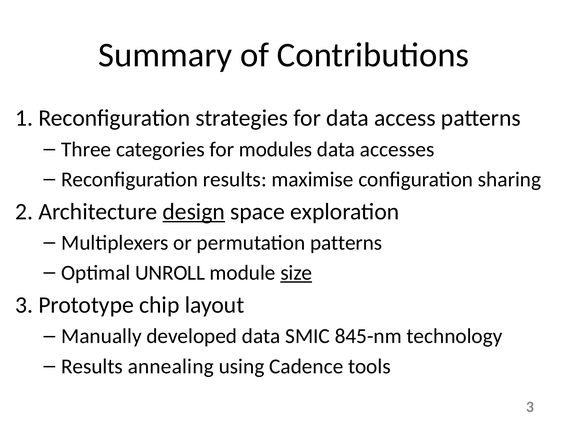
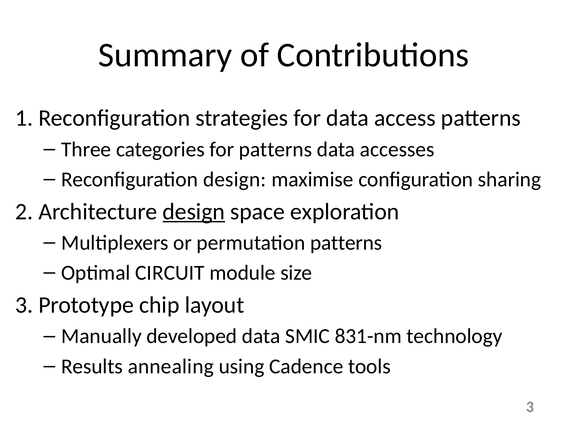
for modules: modules -> patterns
Reconfiguration results: results -> design
UNROLL: UNROLL -> CIRCUIT
size underline: present -> none
845-nm: 845-nm -> 831-nm
